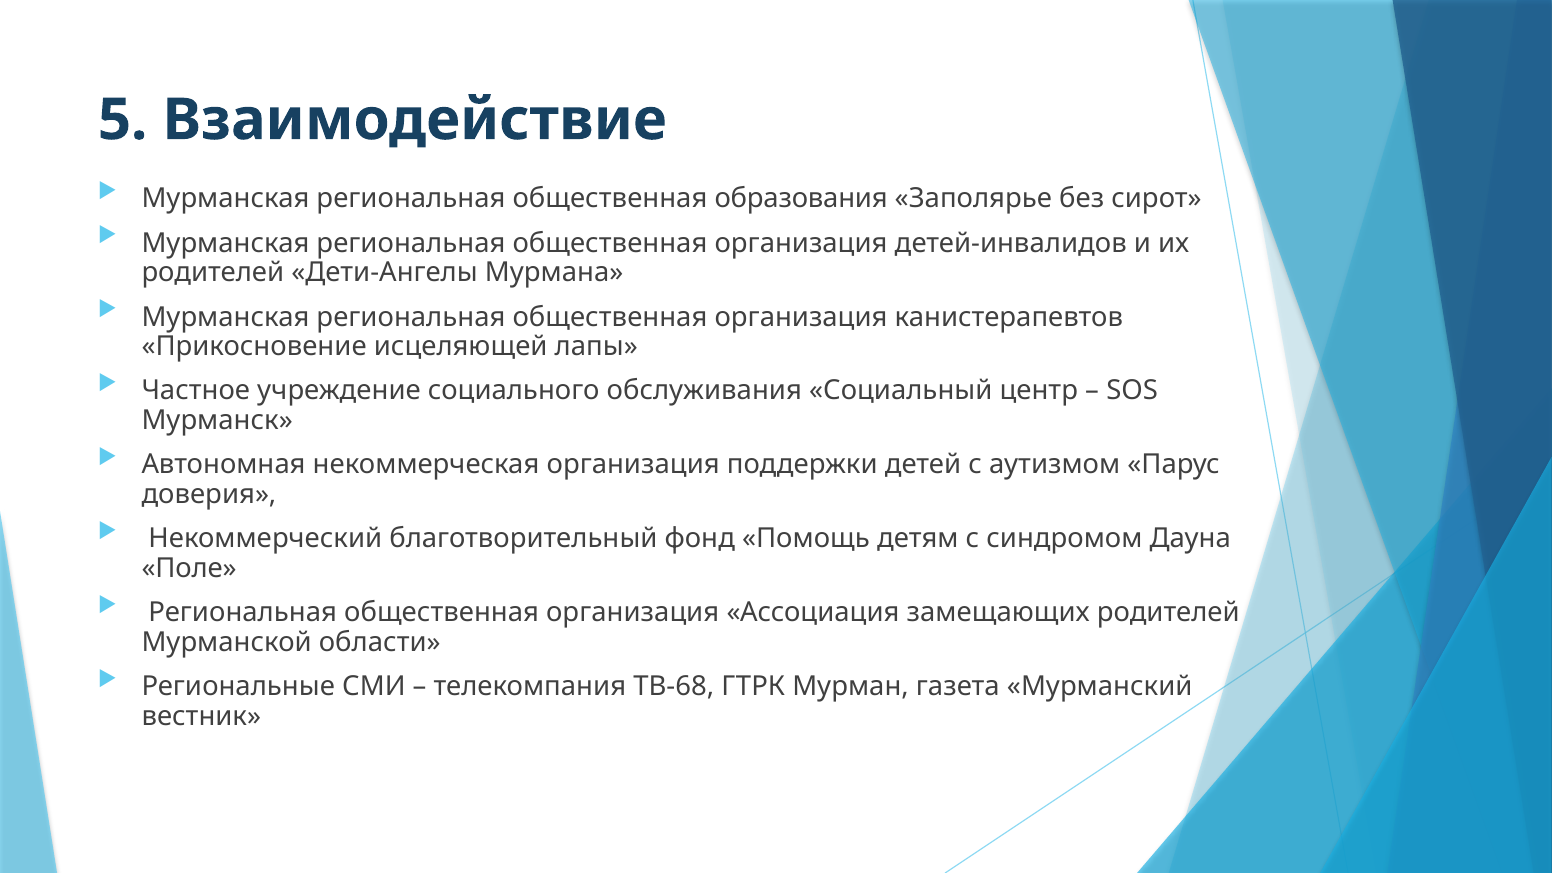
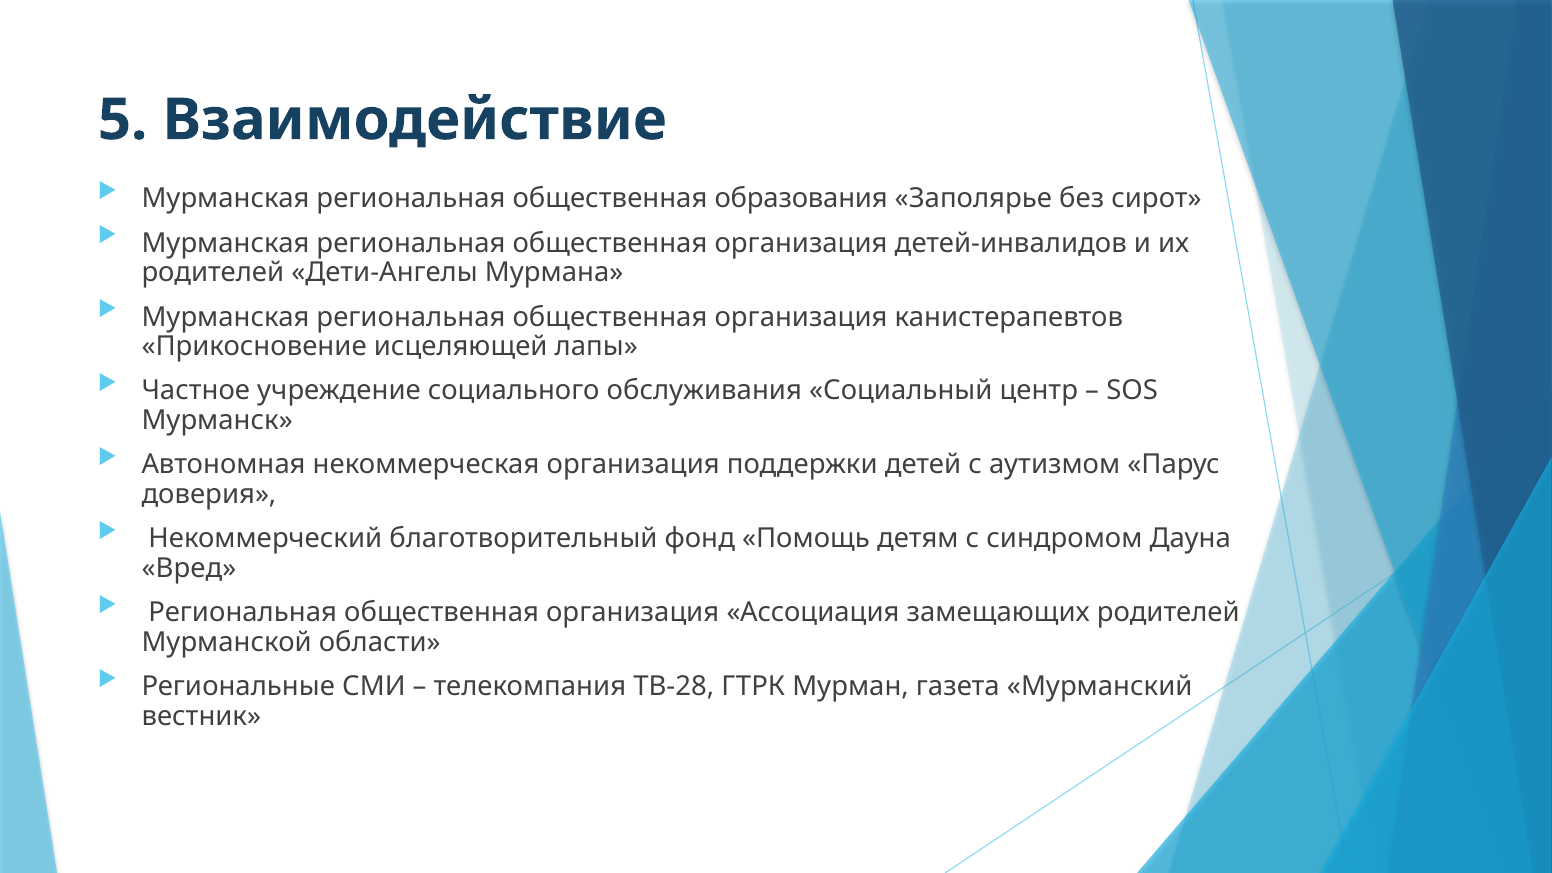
Поле: Поле -> Вред
ТВ-68: ТВ-68 -> ТВ-28
